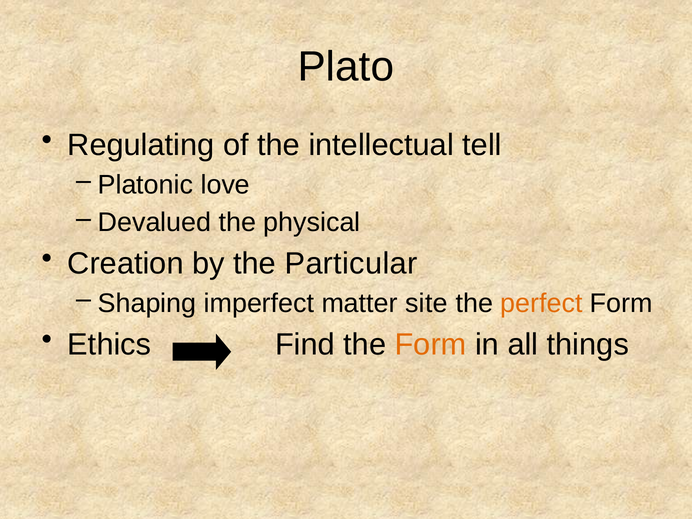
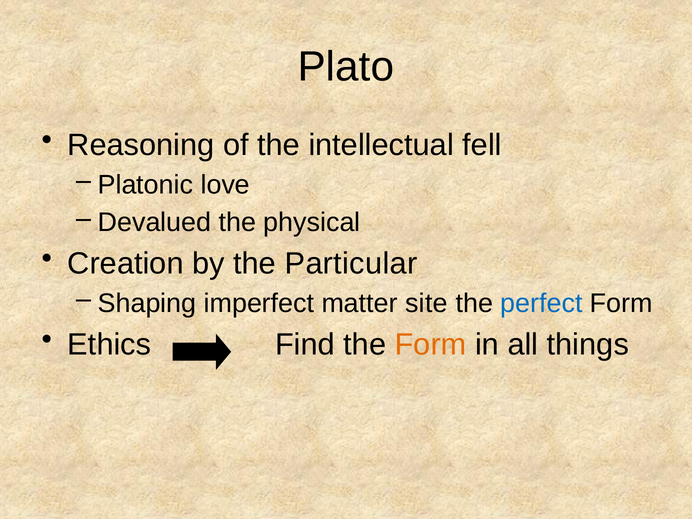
Regulating: Regulating -> Reasoning
tell: tell -> fell
perfect colour: orange -> blue
